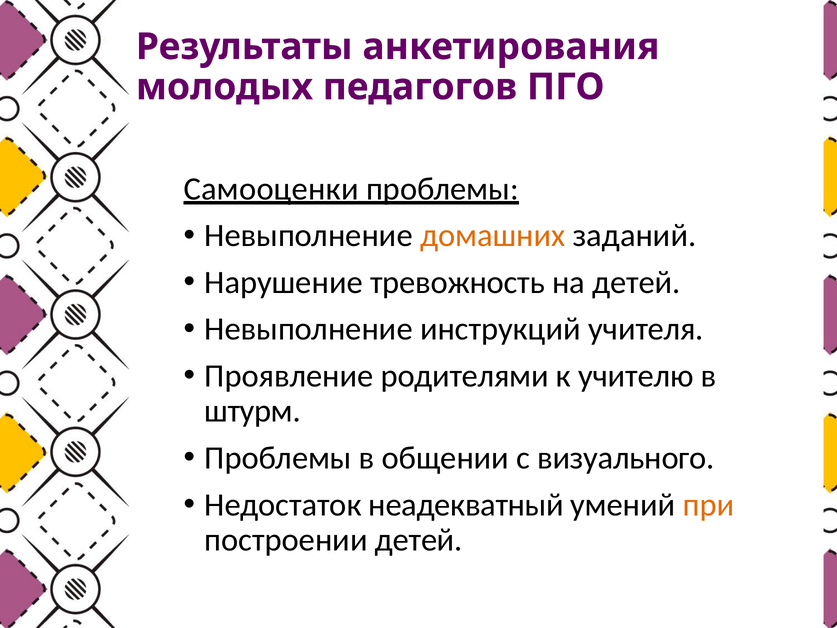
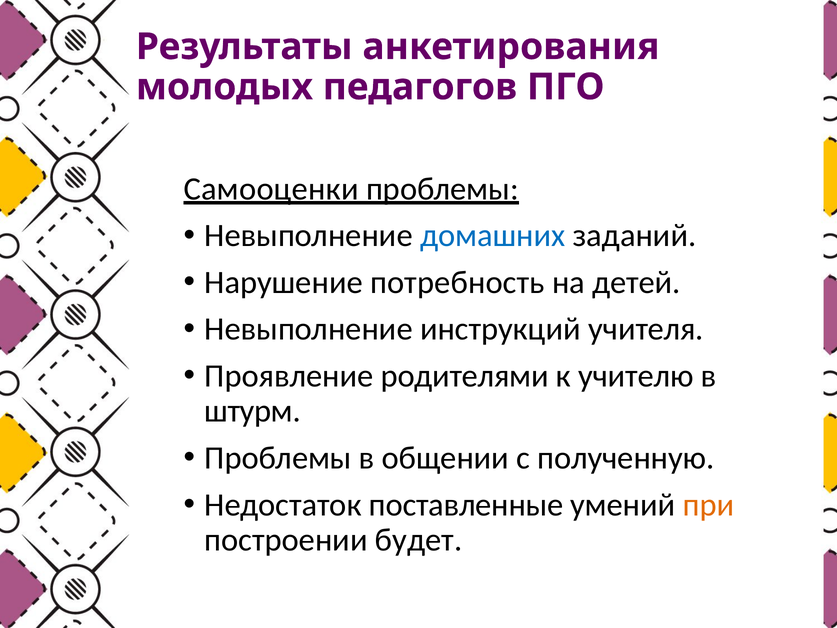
домашних colour: orange -> blue
тревожность: тревожность -> потребность
визуального: визуального -> полученную
неадекватный: неадекватный -> поставленные
построении детей: детей -> будет
